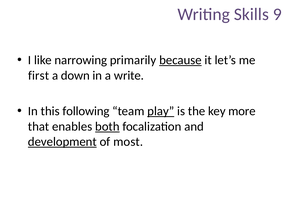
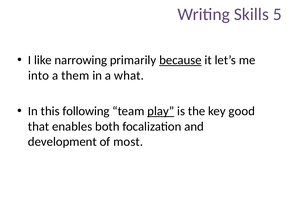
9: 9 -> 5
first: first -> into
down: down -> them
write: write -> what
more: more -> good
both underline: present -> none
development underline: present -> none
